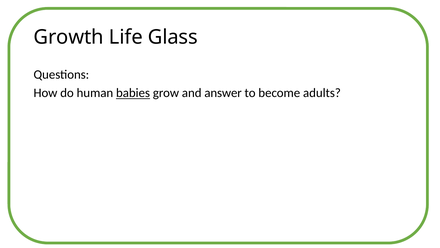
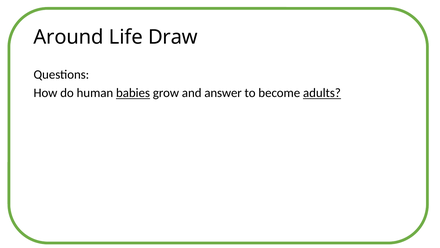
Growth: Growth -> Around
Glass: Glass -> Draw
adults underline: none -> present
